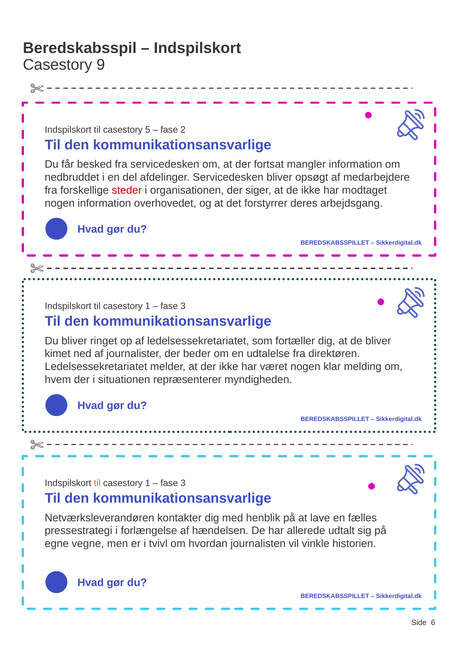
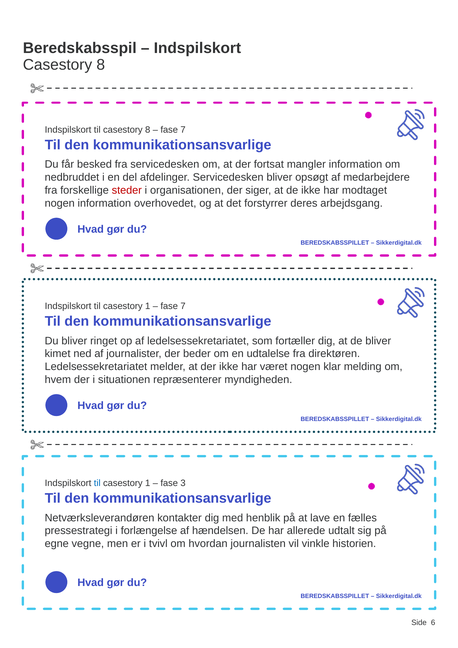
9 at (101, 65): 9 -> 8
til casestory 5: 5 -> 8
2 at (183, 130): 2 -> 7
3 at (183, 306): 3 -> 7
til at (97, 483) colour: orange -> blue
